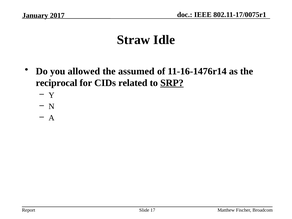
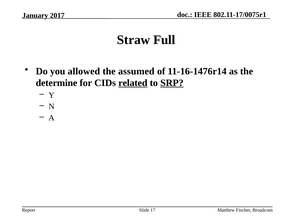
Idle: Idle -> Full
reciprocal: reciprocal -> determine
related underline: none -> present
